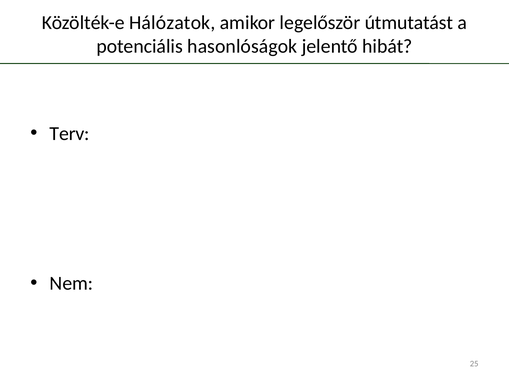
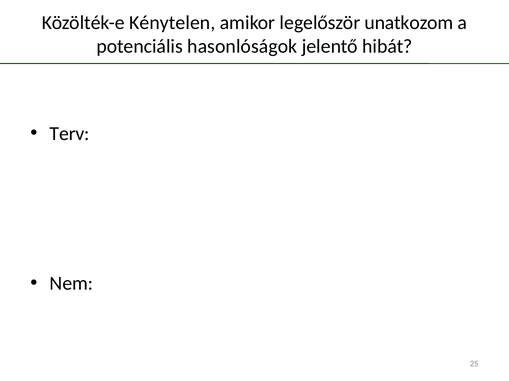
Hálózatok: Hálózatok -> Kénytelen
útmutatást: útmutatást -> unatkozom
